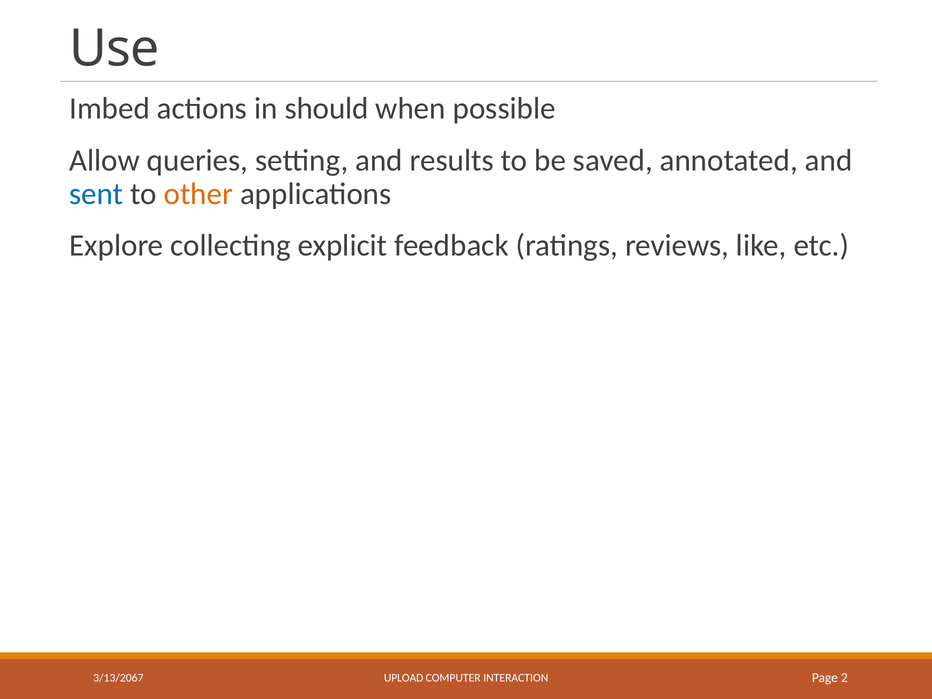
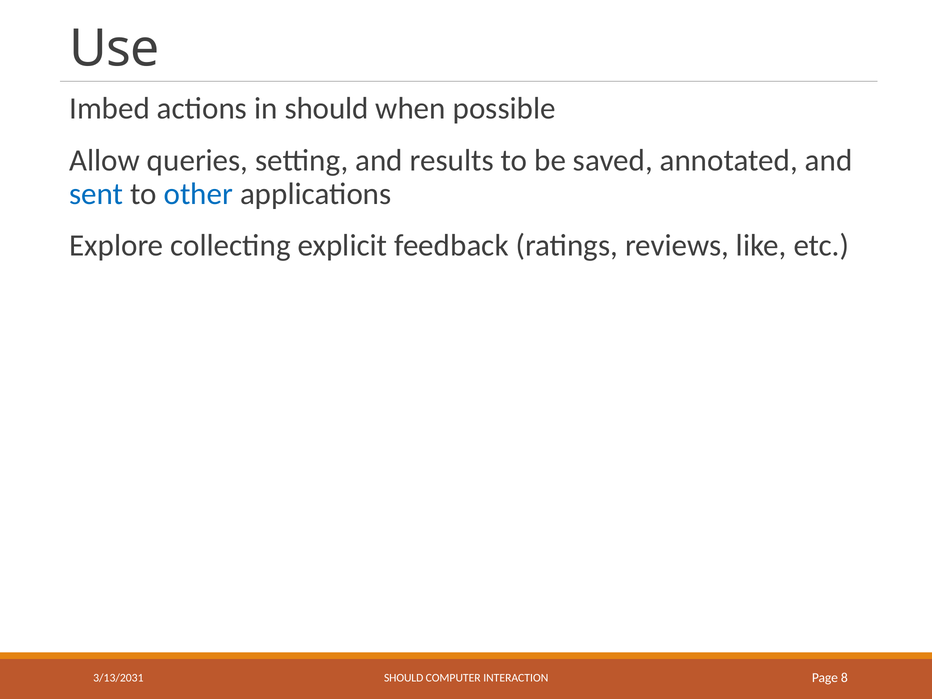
other colour: orange -> blue
3/13/2067: 3/13/2067 -> 3/13/2031
UPLOAD at (404, 678): UPLOAD -> SHOULD
2: 2 -> 8
